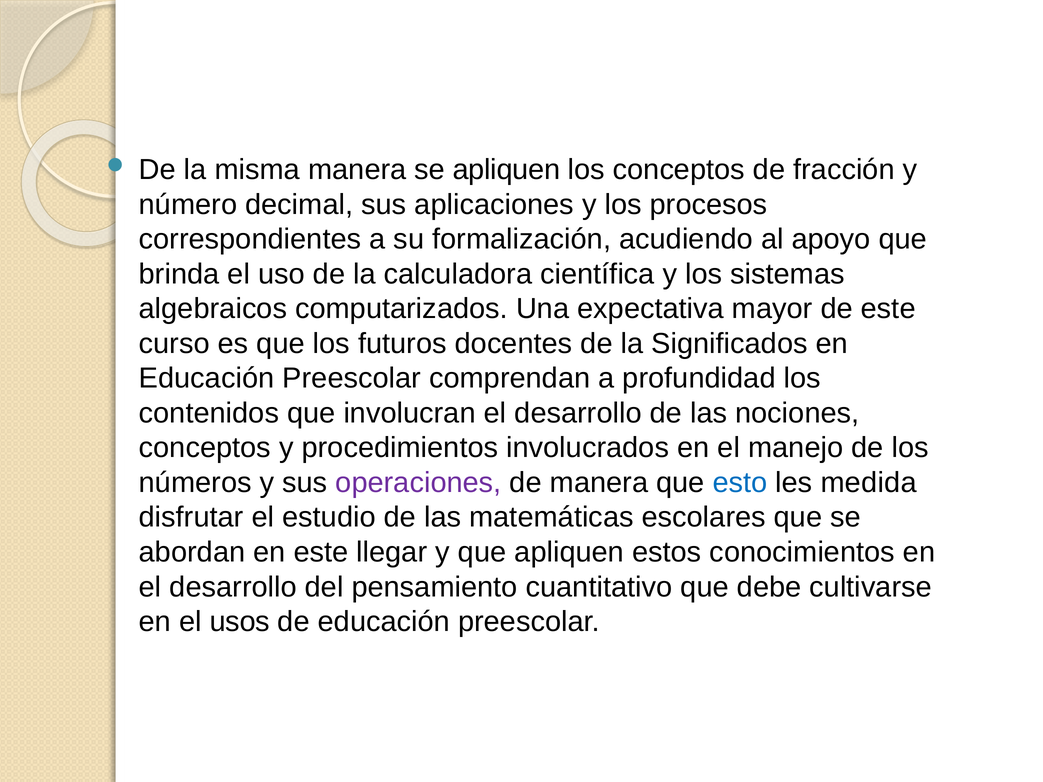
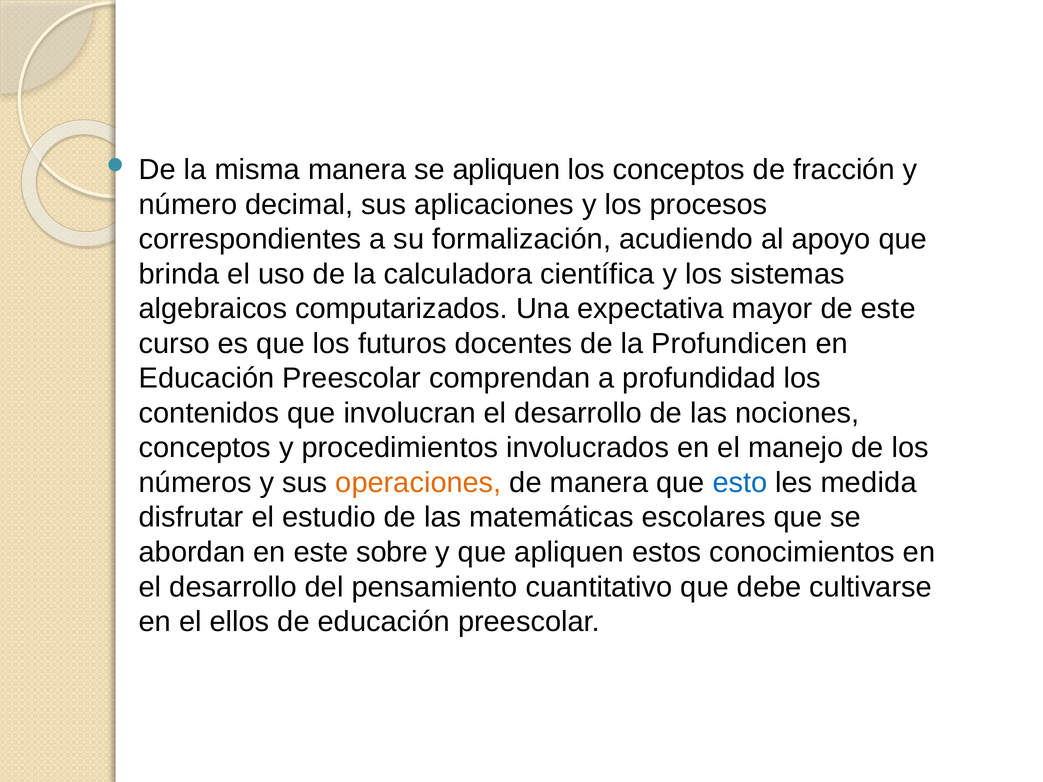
Significados: Significados -> Profundicen
operaciones colour: purple -> orange
llegar: llegar -> sobre
usos: usos -> ellos
